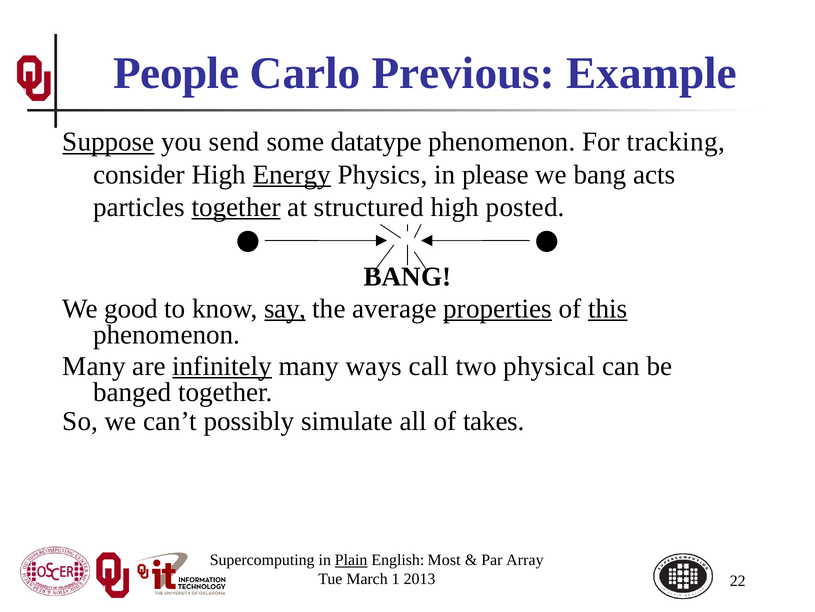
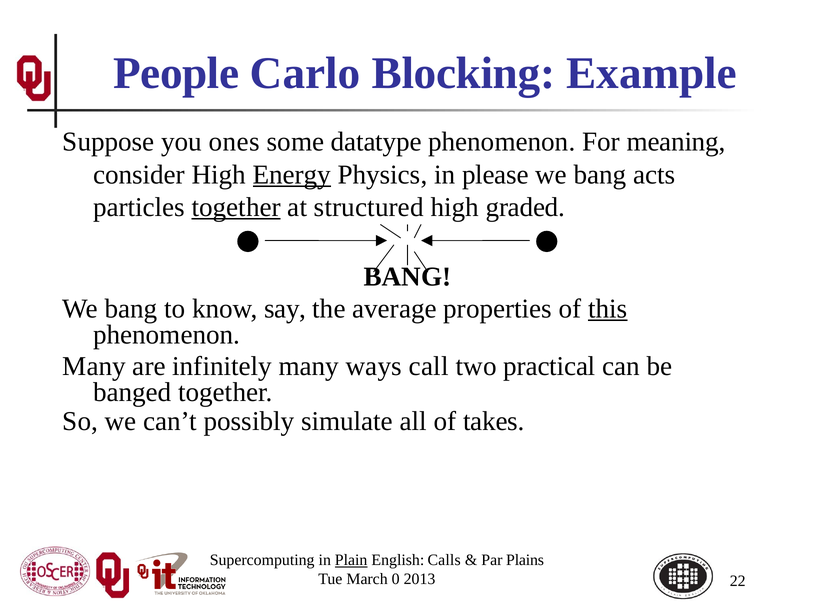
Previous: Previous -> Blocking
Suppose underline: present -> none
send: send -> ones
tracking: tracking -> meaning
posted: posted -> graded
good at (131, 308): good -> bang
say underline: present -> none
properties underline: present -> none
infinitely underline: present -> none
physical: physical -> practical
Most: Most -> Calls
Array: Array -> Plains
1: 1 -> 0
